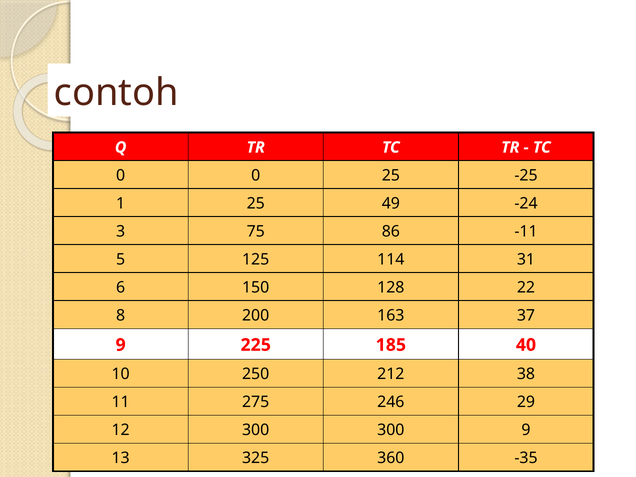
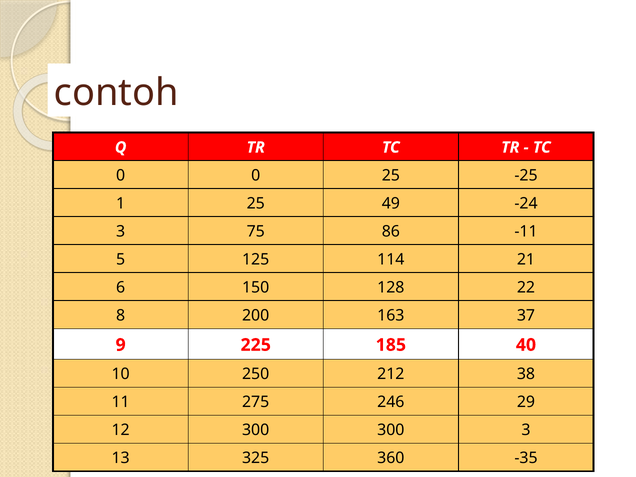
31: 31 -> 21
300 9: 9 -> 3
